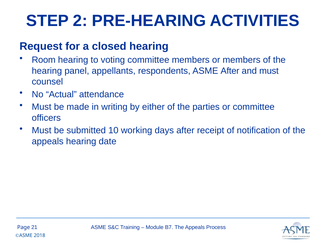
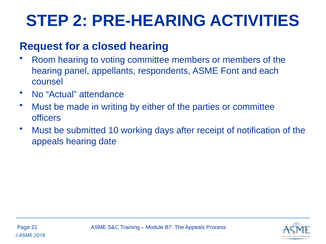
ASME After: After -> Font
and must: must -> each
